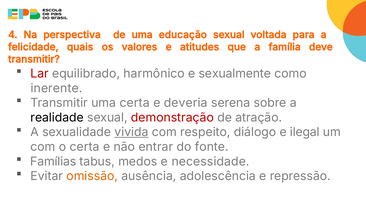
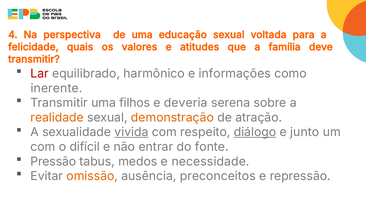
sexualmente: sexualmente -> informações
uma certa: certa -> filhos
realidade colour: black -> orange
demonstração colour: red -> orange
diálogo underline: none -> present
ilegal: ilegal -> junto
o certa: certa -> difícil
Famílias: Famílias -> Pressão
adolescência: adolescência -> preconceitos
